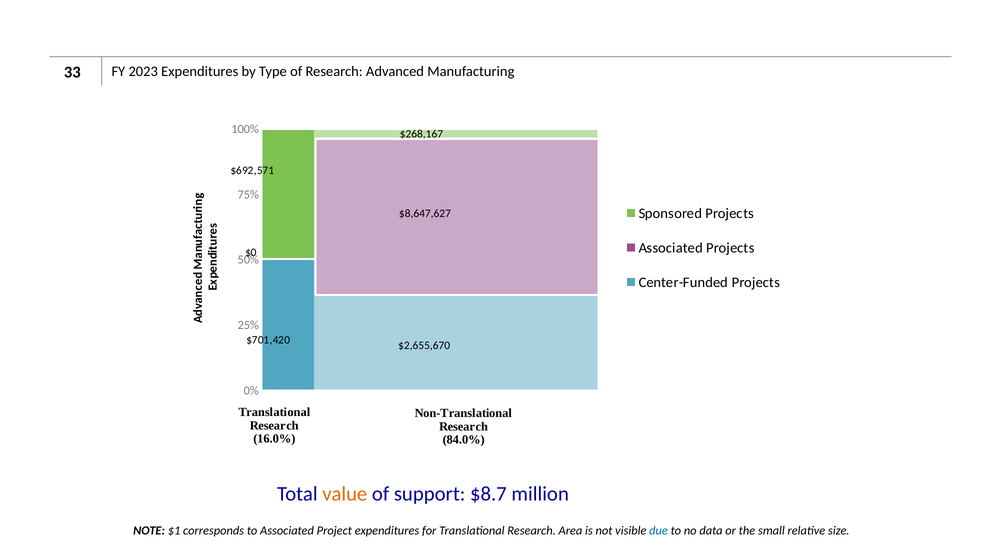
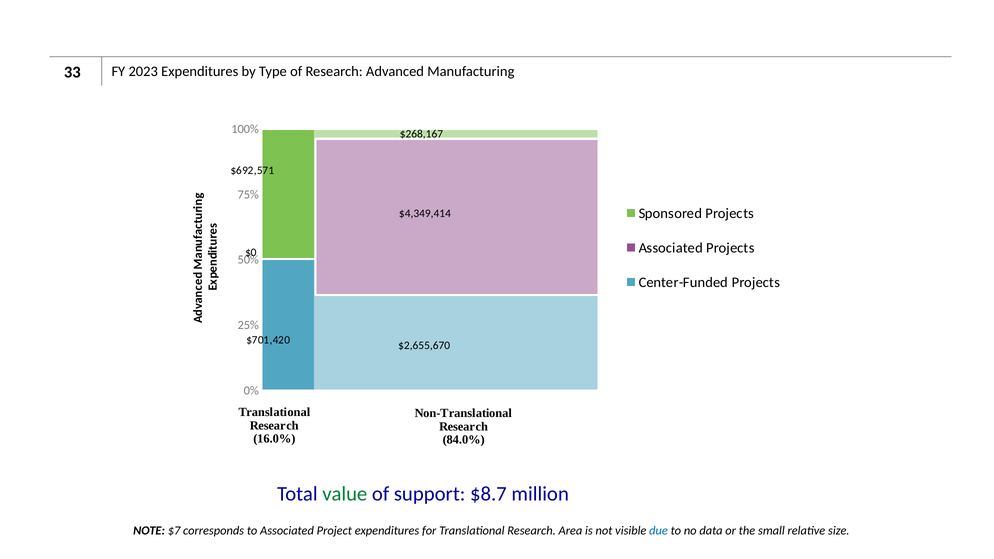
$8,647,627: $8,647,627 -> $4,349,414
value colour: orange -> green
$1: $1 -> $7
